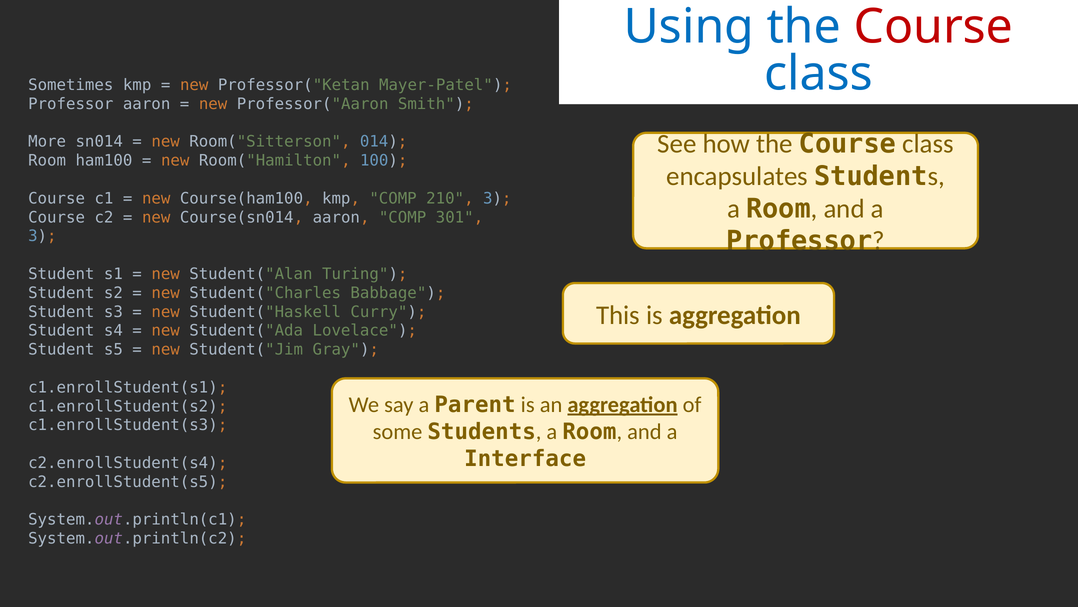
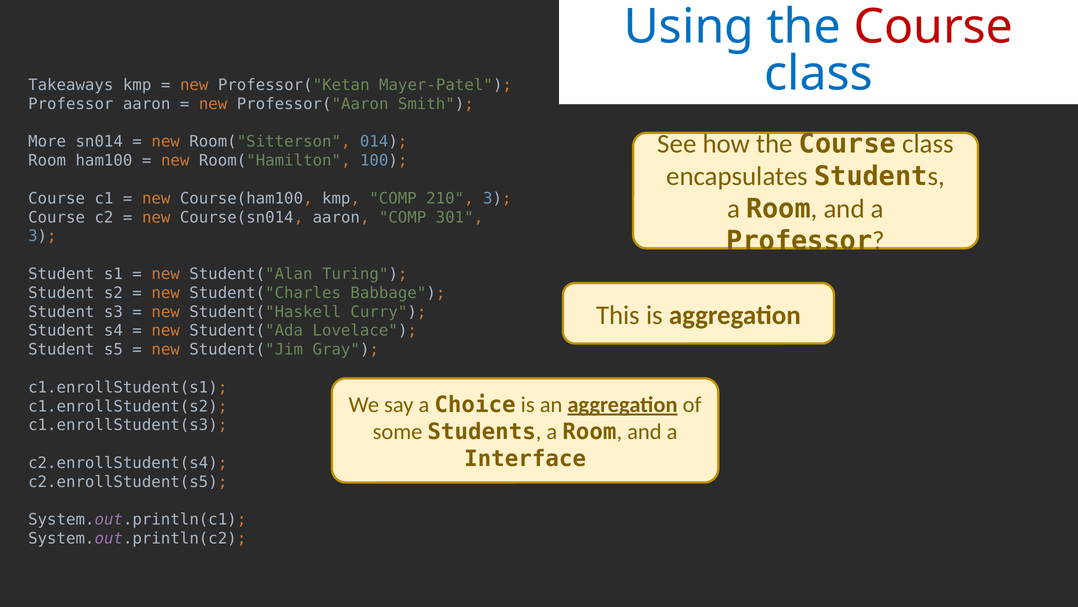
Sometimes: Sometimes -> Takeaways
Parent: Parent -> Choice
